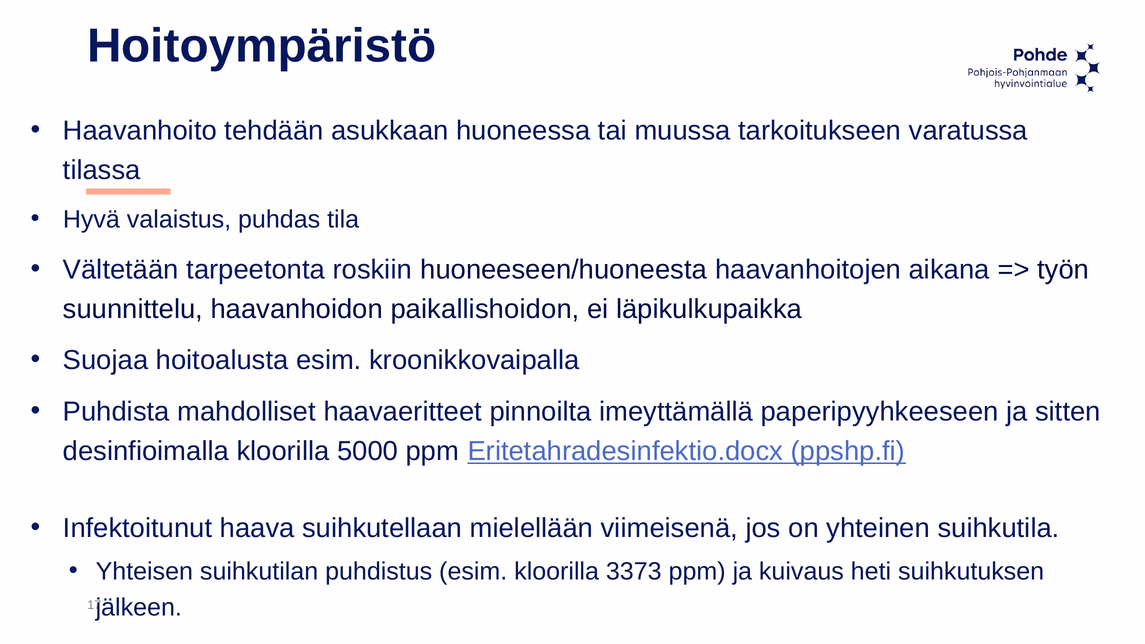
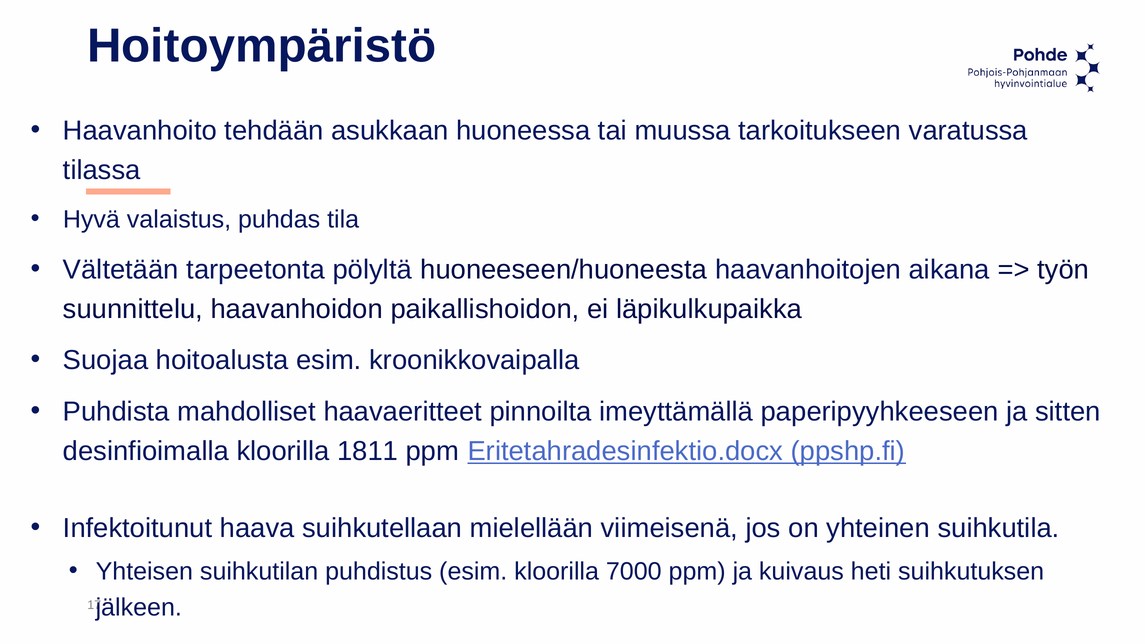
roskiin: roskiin -> pölyltä
5000: 5000 -> 1811
3373: 3373 -> 7000
